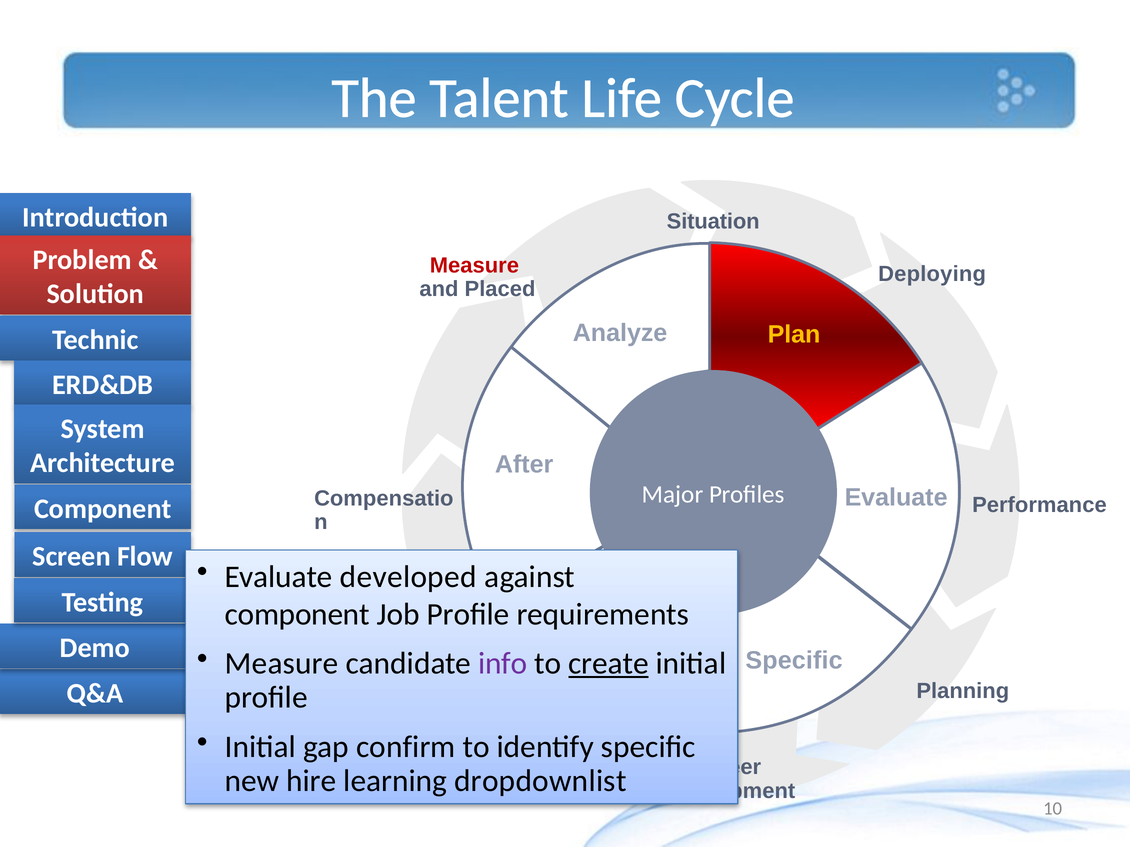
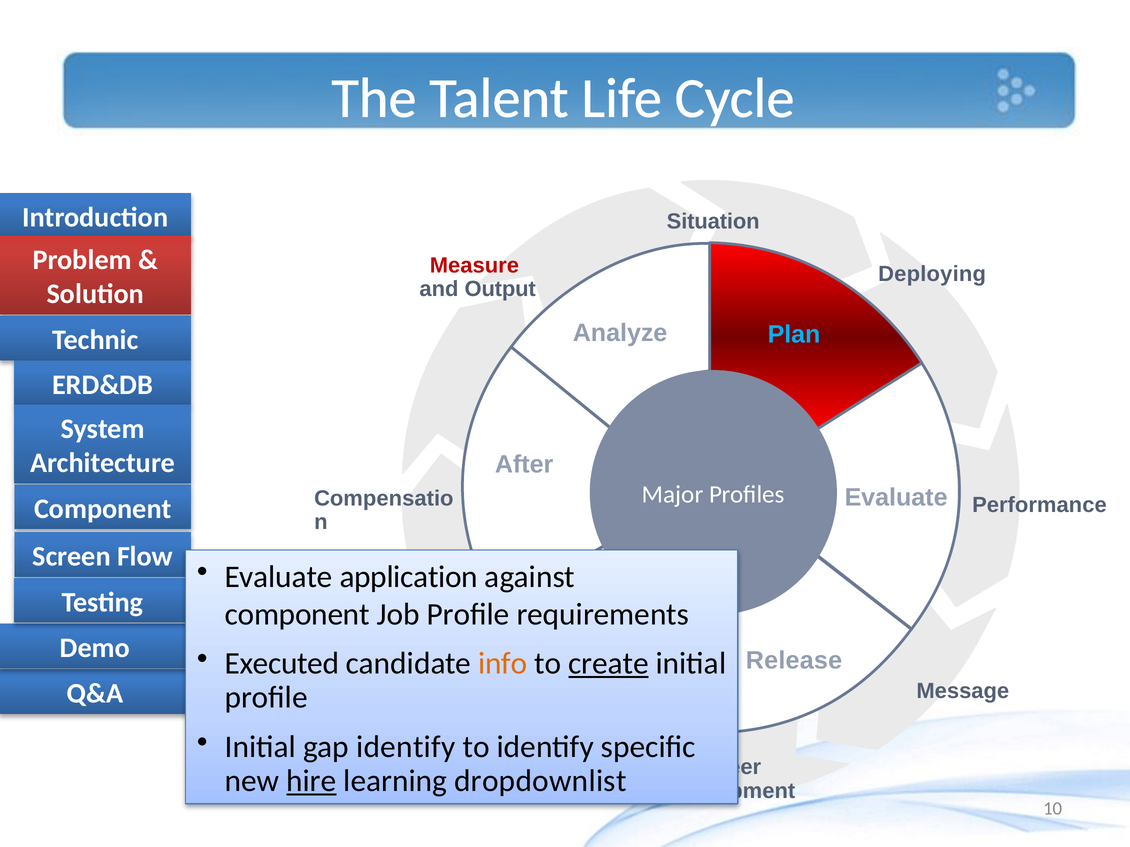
Placed: Placed -> Output
Plan at (794, 335) colour: yellow -> light blue
developed: developed -> application
Measure at (282, 664): Measure -> Executed
info colour: purple -> orange
Specific at (794, 661): Specific -> Release
Planning at (963, 691): Planning -> Message
gap confirm: confirm -> identify
hire underline: none -> present
